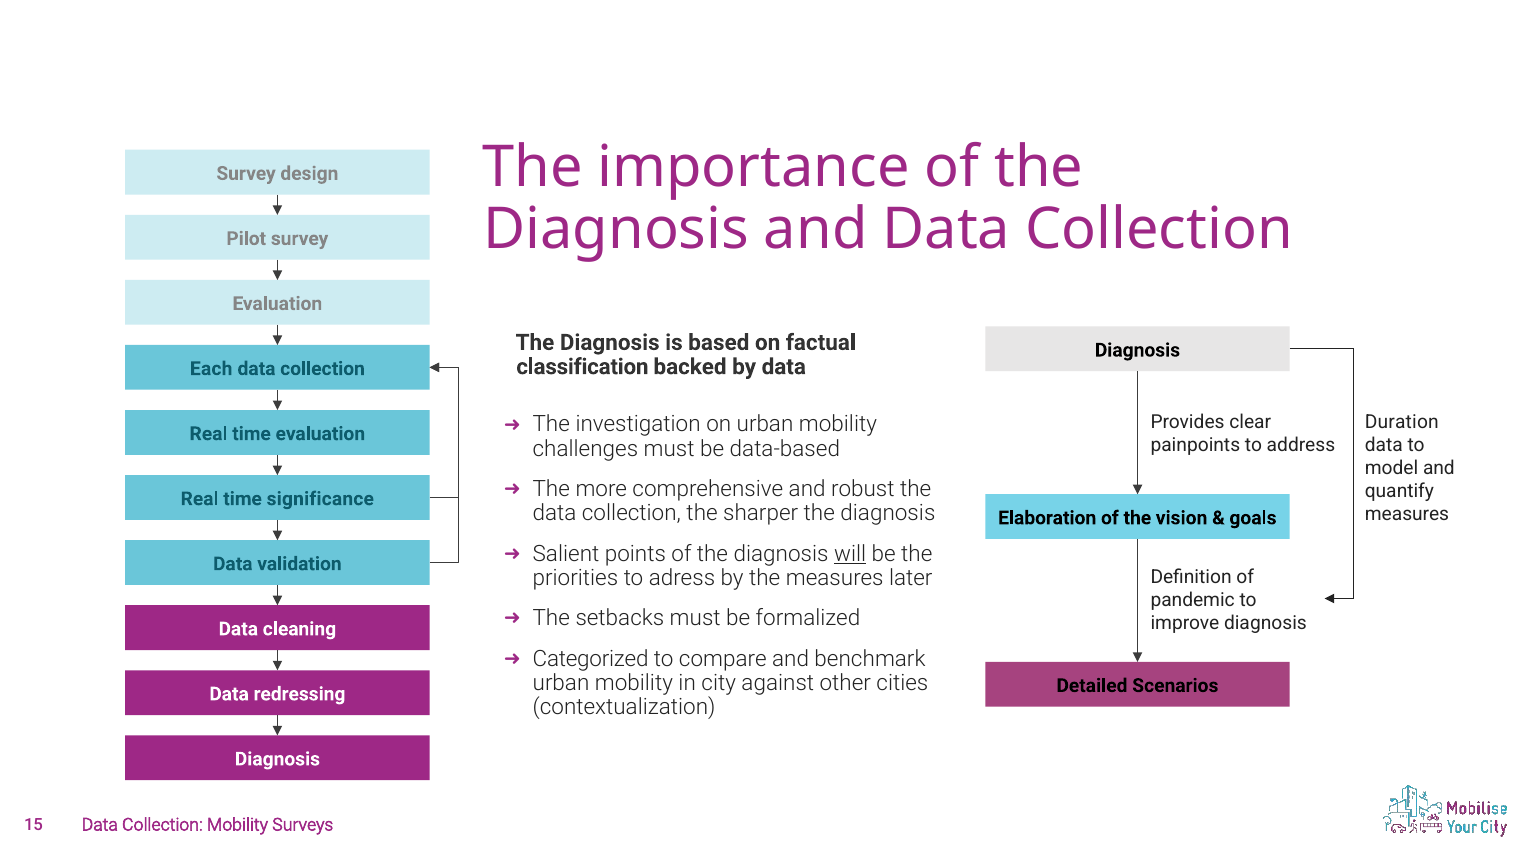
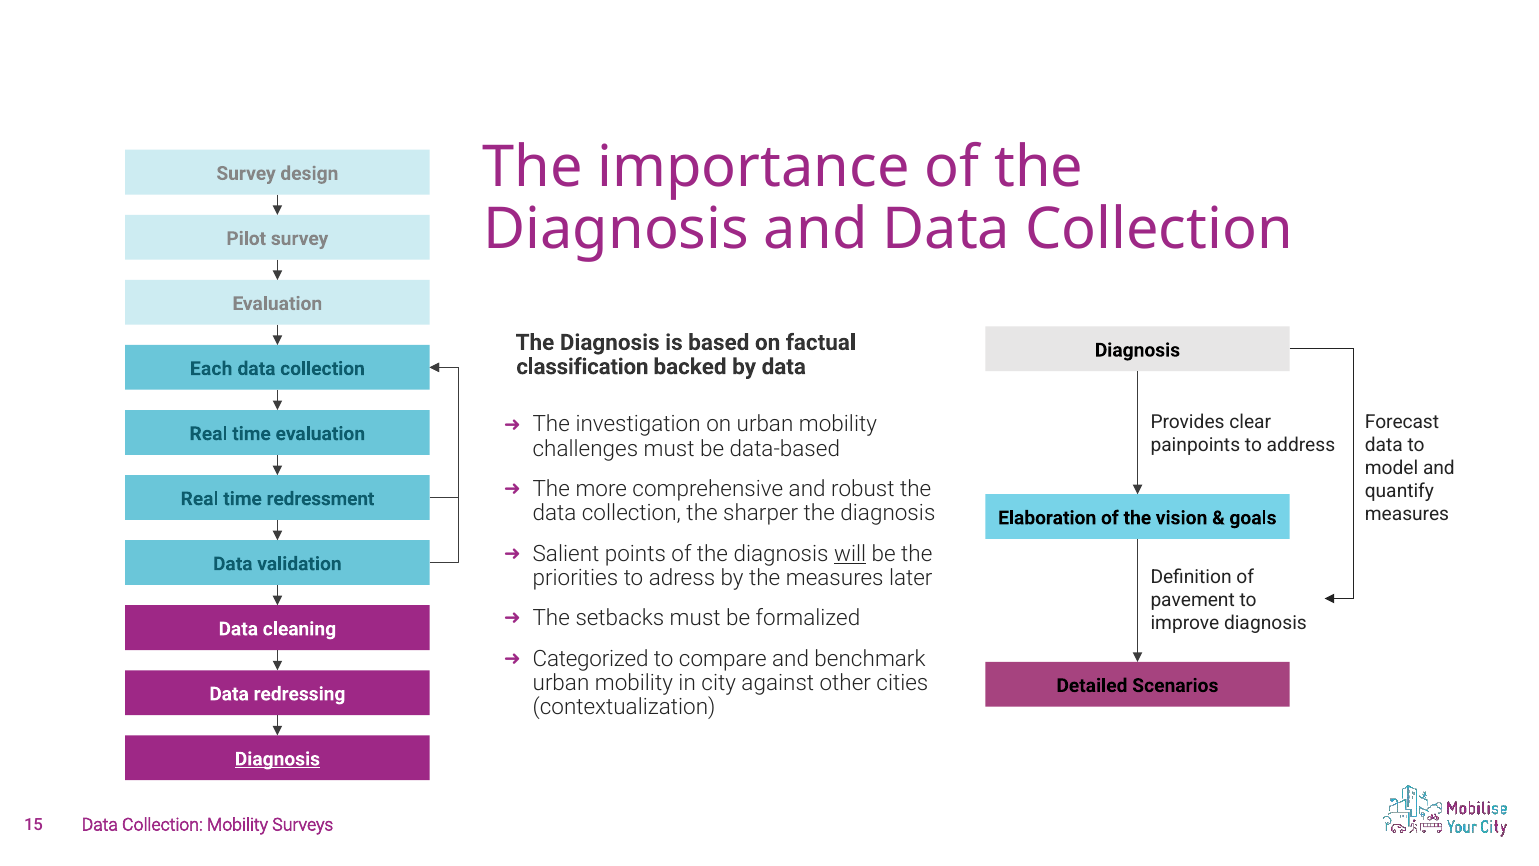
Duration: Duration -> Forecast
significance: significance -> redressment
pandemic: pandemic -> pavement
Diagnosis at (277, 759) underline: none -> present
